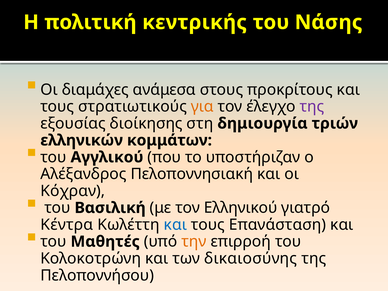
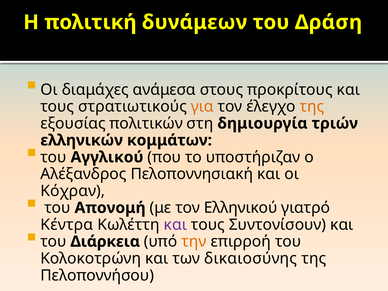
κεντρικής: κεντρικής -> δυνάμεων
Νάσης: Νάσης -> Δράση
της at (312, 107) colour: purple -> orange
διοίκησης: διοίκησης -> πολιτικών
Βασιλική: Βασιλική -> Απονομή
και at (175, 225) colour: blue -> purple
Επανάσταση: Επανάσταση -> Συντονίσουν
Μαθητές: Μαθητές -> Διάρκεια
